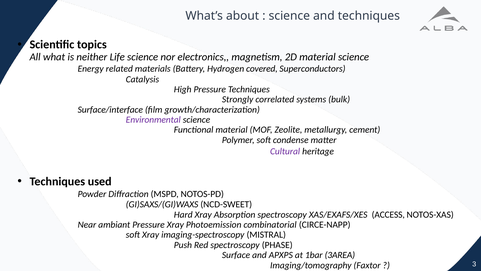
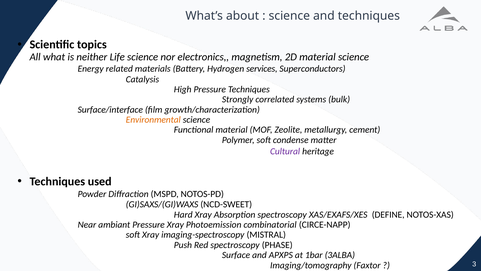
covered: covered -> services
Environmental colour: purple -> orange
ACCESS: ACCESS -> DEFINE
3AREA: 3AREA -> 3ALBA
